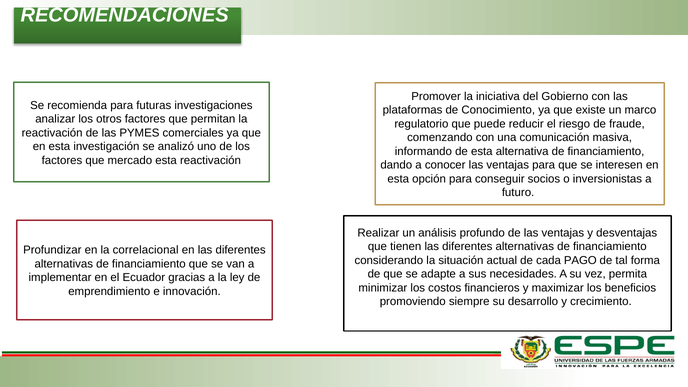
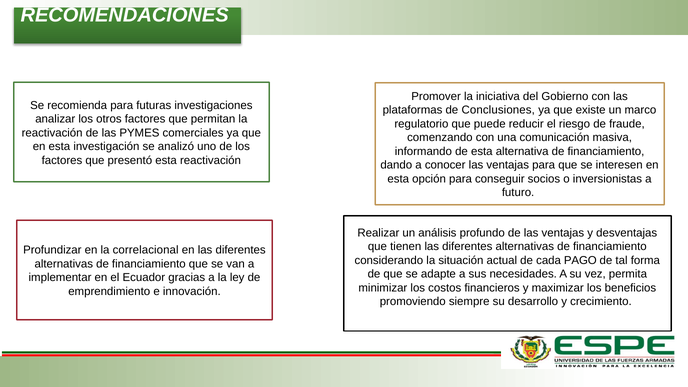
Conocimiento: Conocimiento -> Conclusiones
mercado: mercado -> presentó
